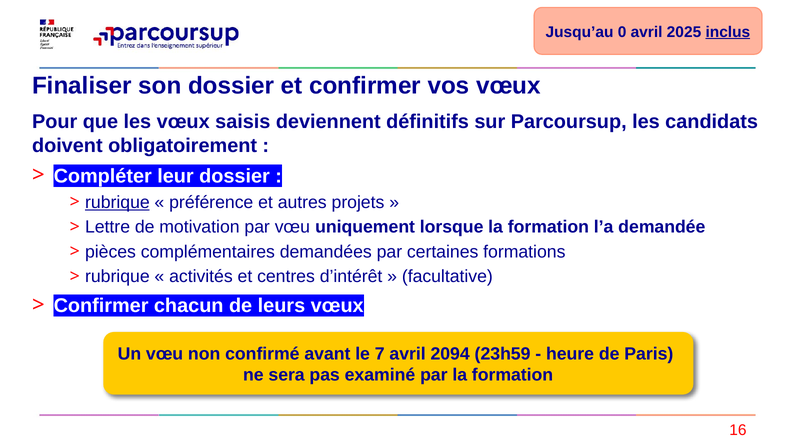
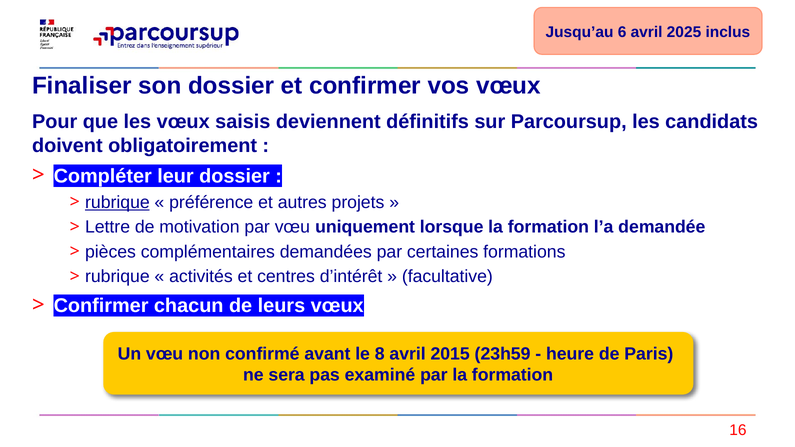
0: 0 -> 6
inclus underline: present -> none
7: 7 -> 8
2094: 2094 -> 2015
